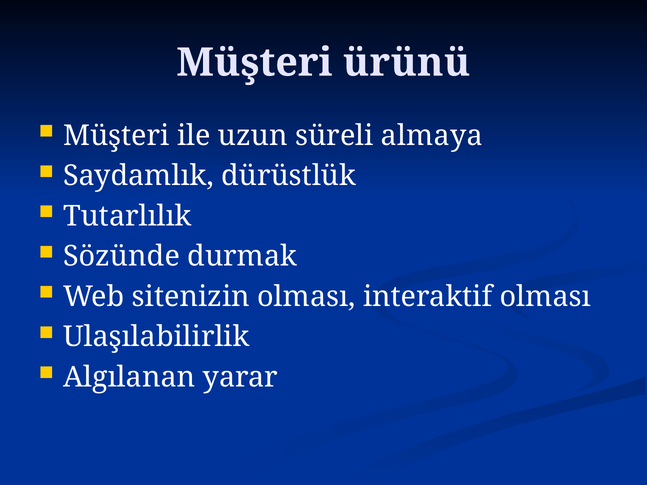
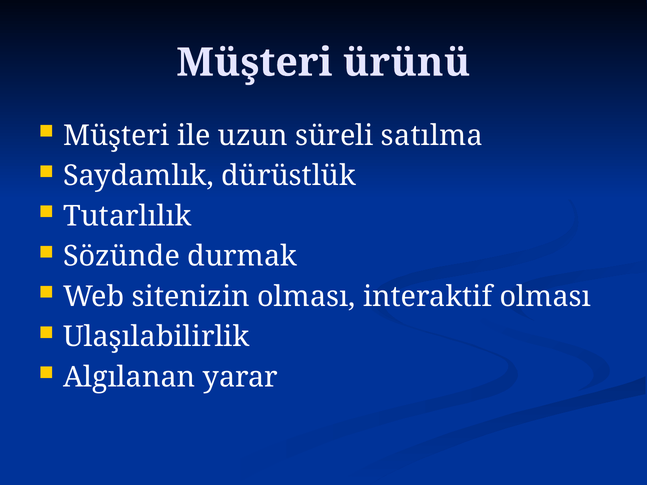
almaya: almaya -> satılma
